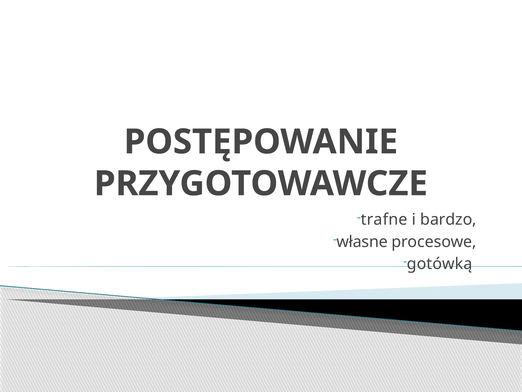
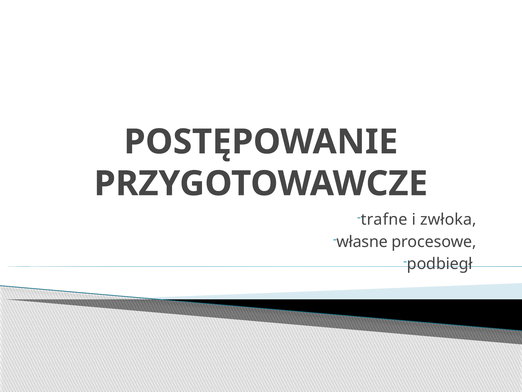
bardzo: bardzo -> zwłoka
gotówką: gotówką -> podbiegł
